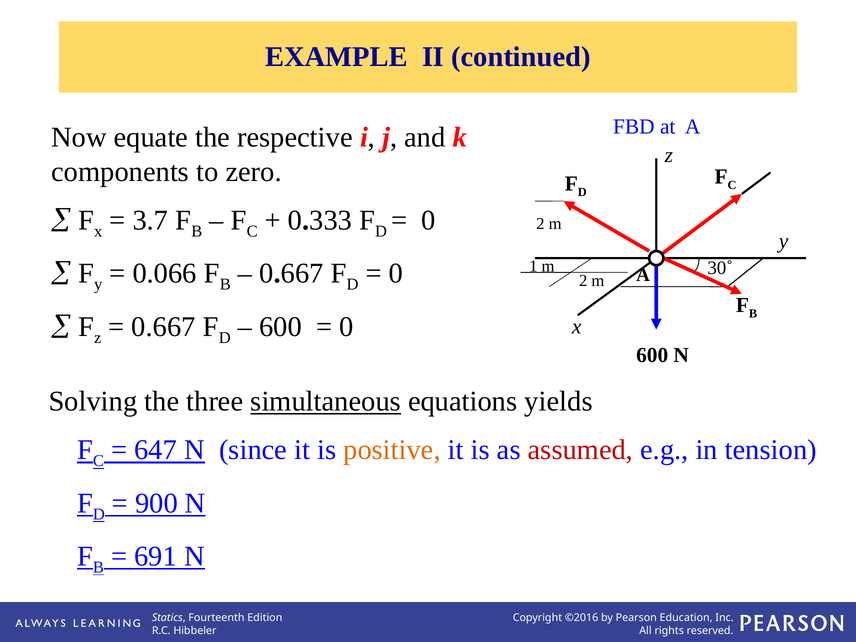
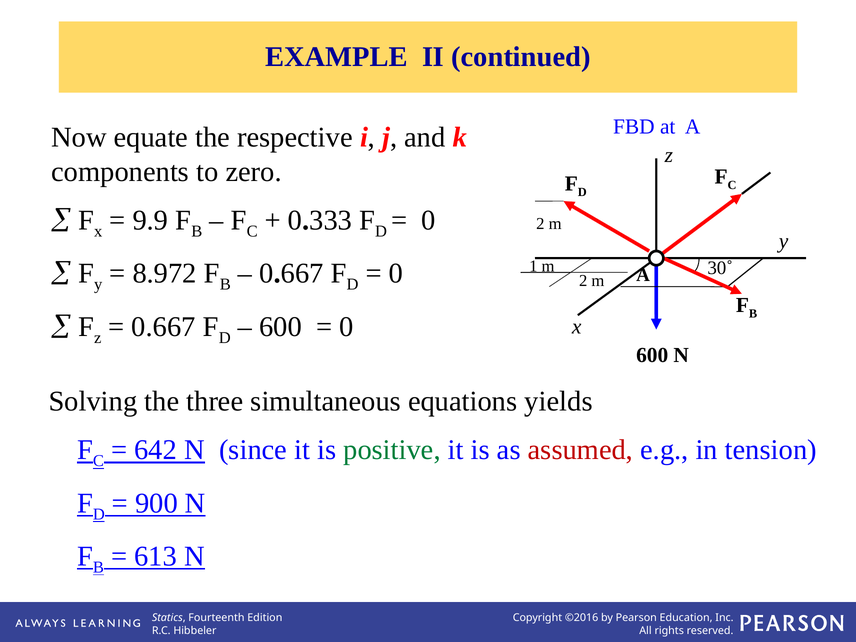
3.7: 3.7 -> 9.9
0.066: 0.066 -> 8.972
simultaneous underline: present -> none
647: 647 -> 642
positive colour: orange -> green
691: 691 -> 613
